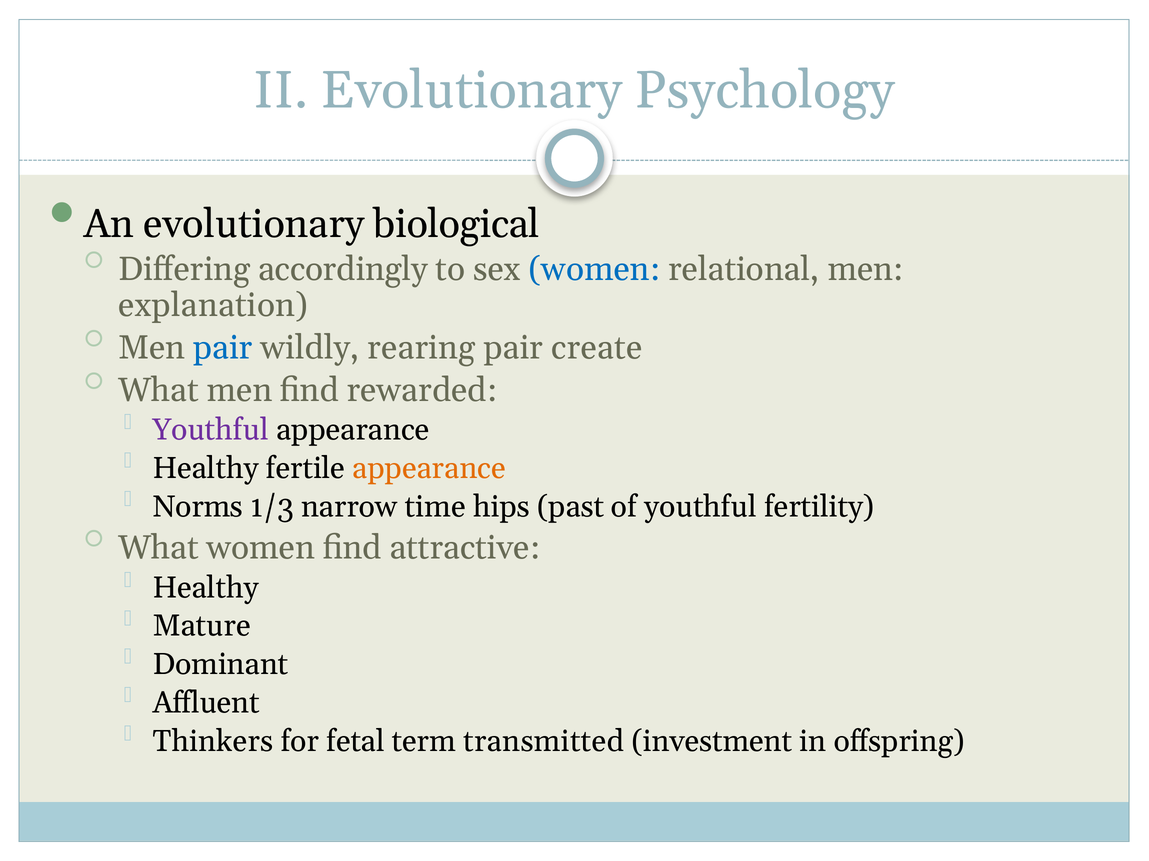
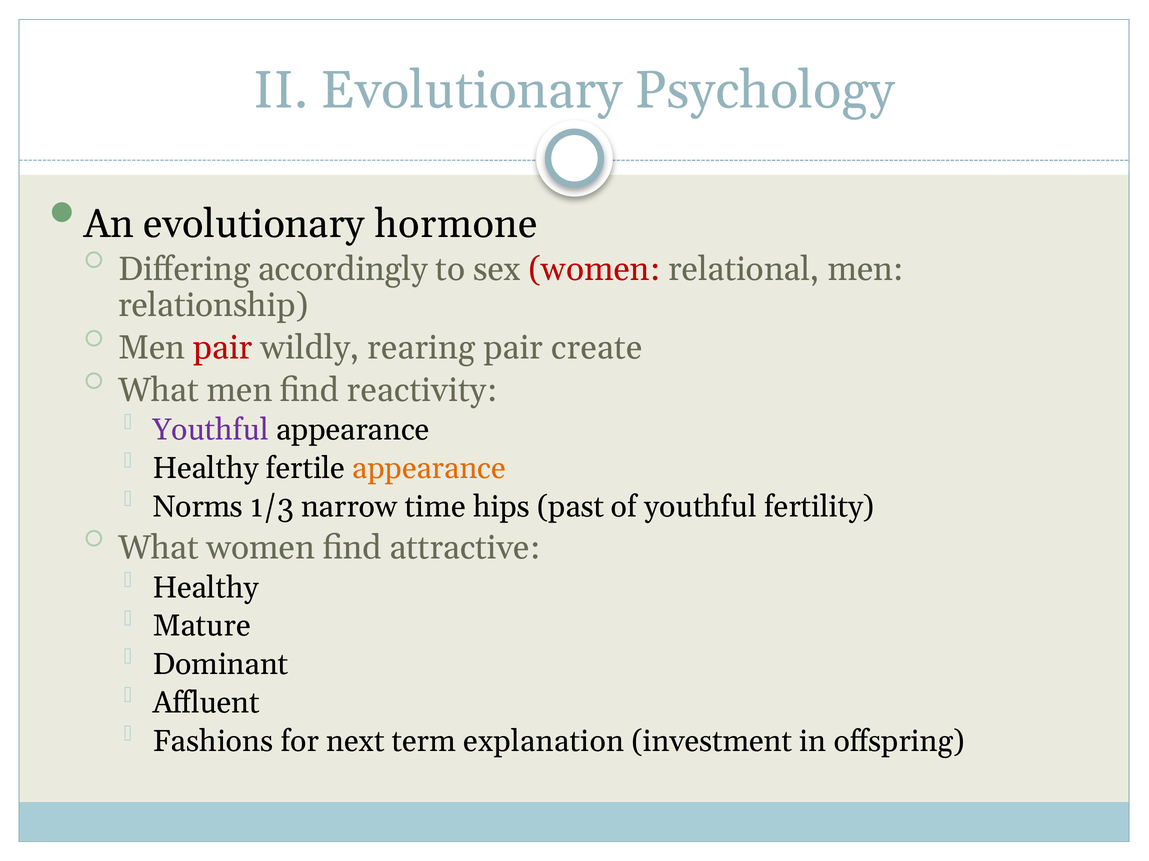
biological: biological -> hormone
women at (594, 269) colour: blue -> red
explanation: explanation -> relationship
pair at (223, 348) colour: blue -> red
rewarded: rewarded -> reactivity
Thinkers: Thinkers -> Fashions
fetal: fetal -> next
transmitted: transmitted -> explanation
